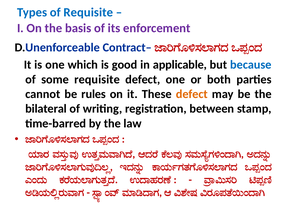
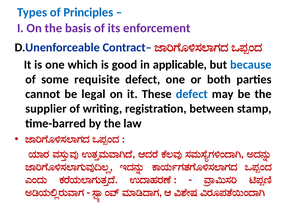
of Requisite: Requisite -> Principles
rules: rules -> legal
defect at (192, 94) colour: orange -> blue
bilateral: bilateral -> supplier
